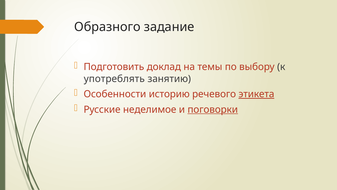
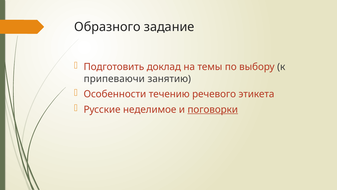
употреблять: употреблять -> припеваючи
историю: историю -> течению
этикета underline: present -> none
